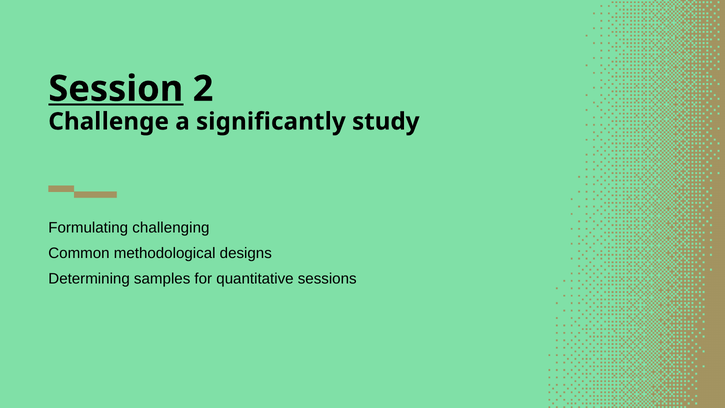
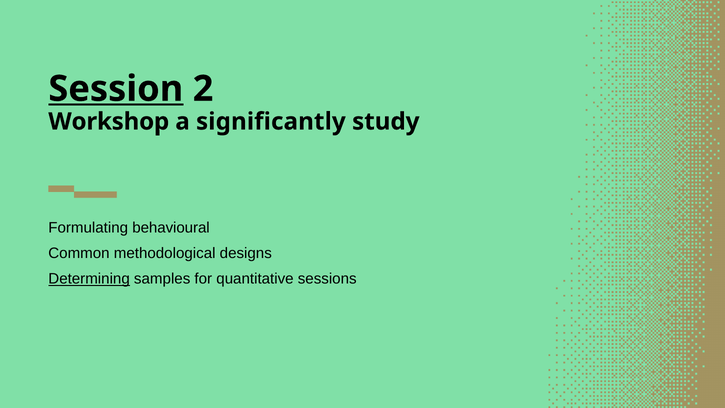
Challenge: Challenge -> Workshop
challenging: challenging -> behavioural
Determining underline: none -> present
